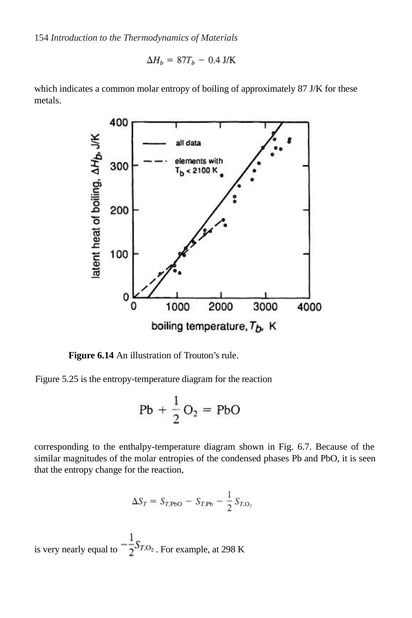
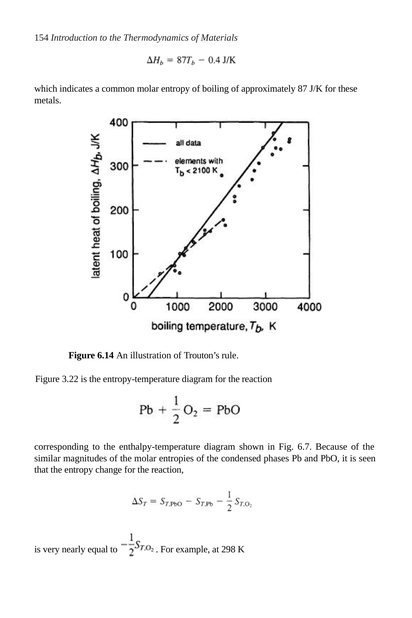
5.25: 5.25 -> 3.22
